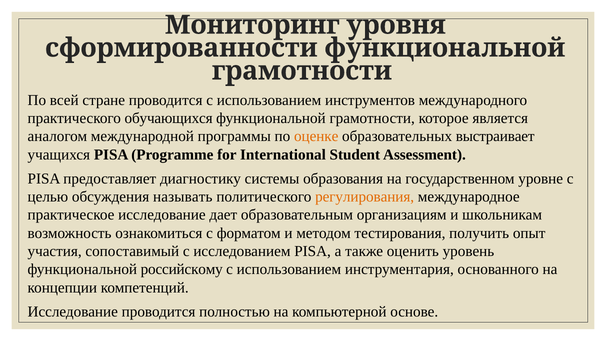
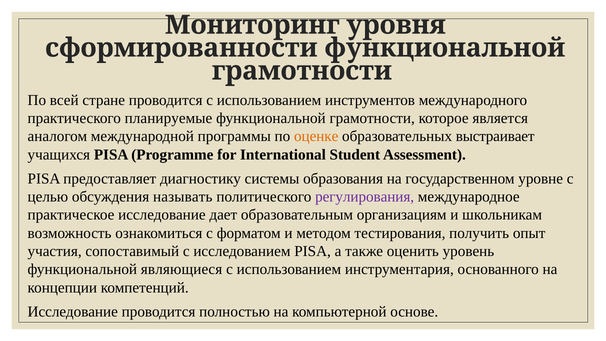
обучающихся: обучающихся -> планируемые
регулирования colour: orange -> purple
российскому: российскому -> являющиеся
